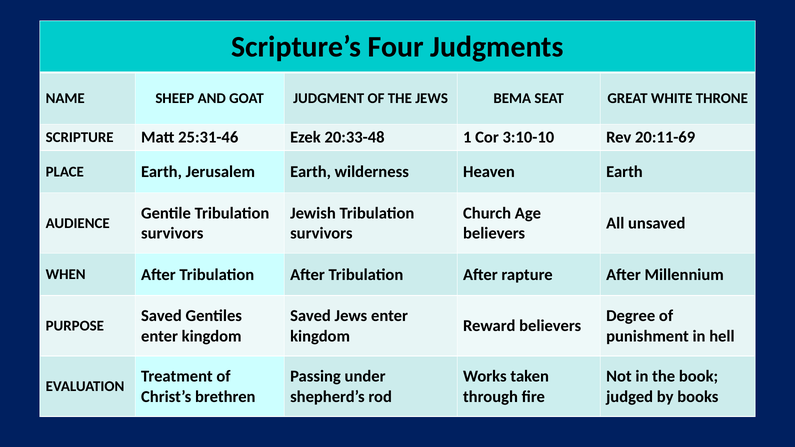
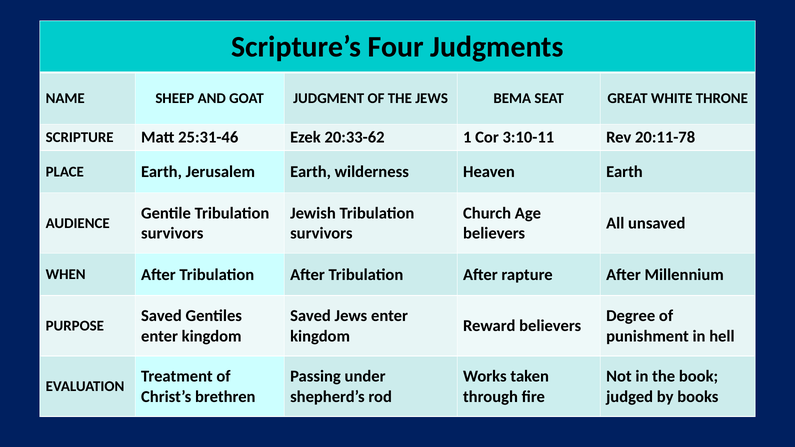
20:33-48: 20:33-48 -> 20:33-62
3:10-10: 3:10-10 -> 3:10-11
20:11-69: 20:11-69 -> 20:11-78
